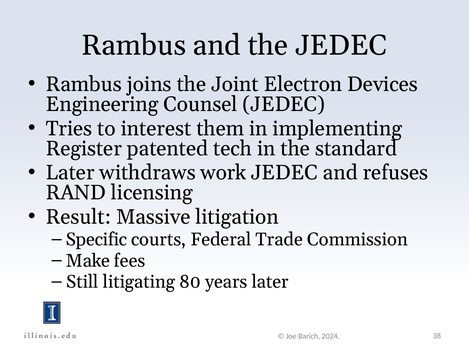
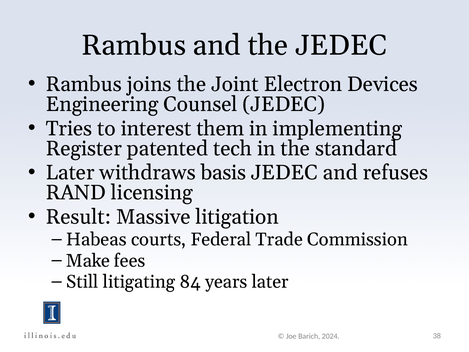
work: work -> basis
Specific: Specific -> Habeas
80: 80 -> 84
